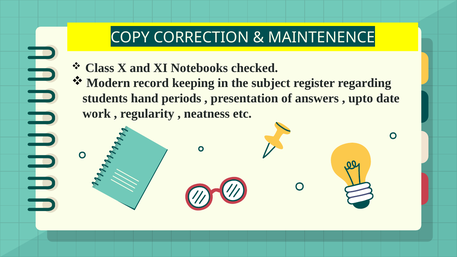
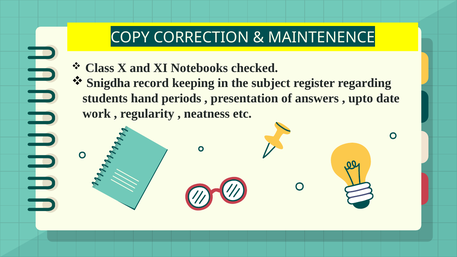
Modern: Modern -> Snigdha
